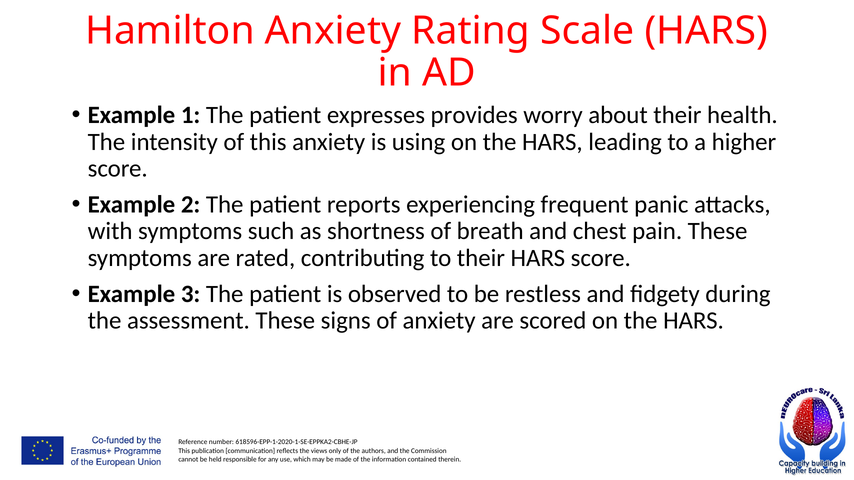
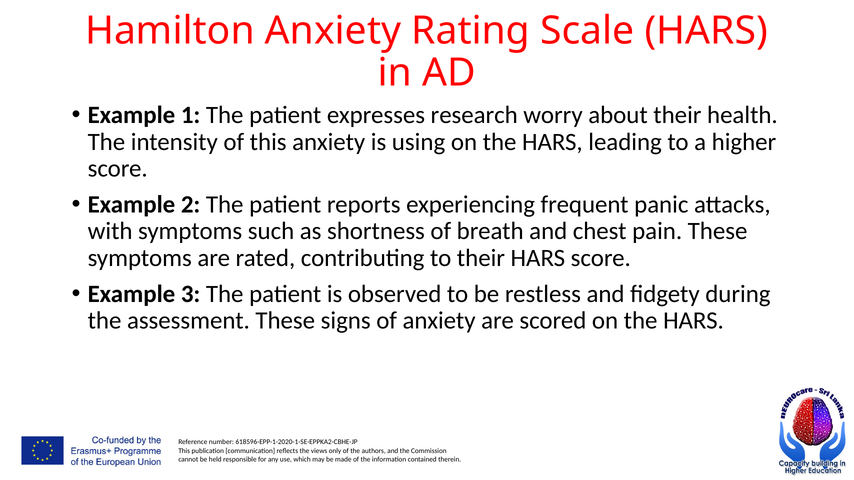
provides: provides -> research
